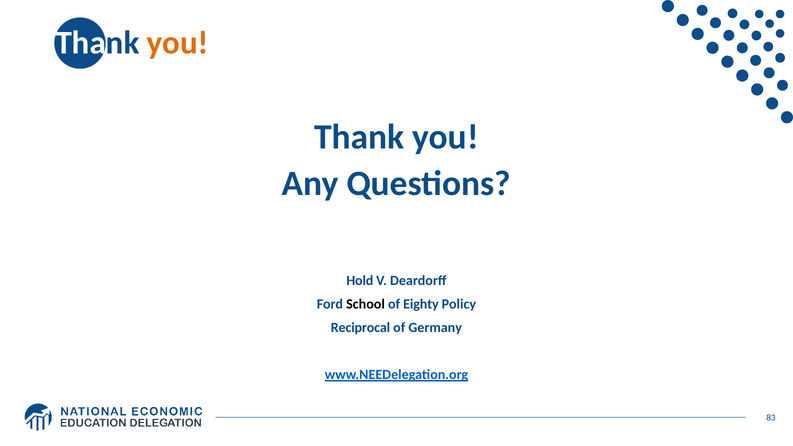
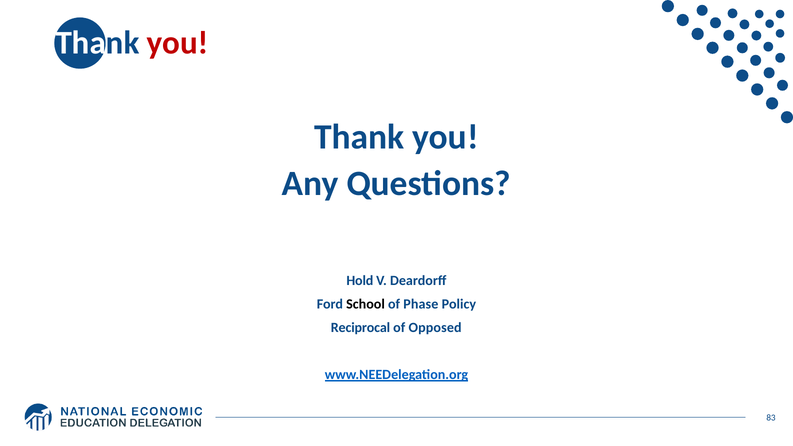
you at (178, 43) colour: orange -> red
Eighty: Eighty -> Phase
Germany: Germany -> Opposed
